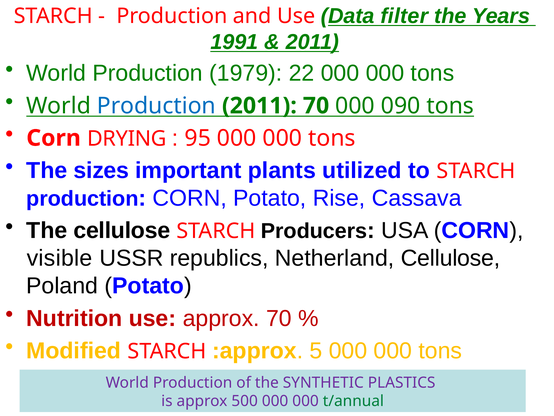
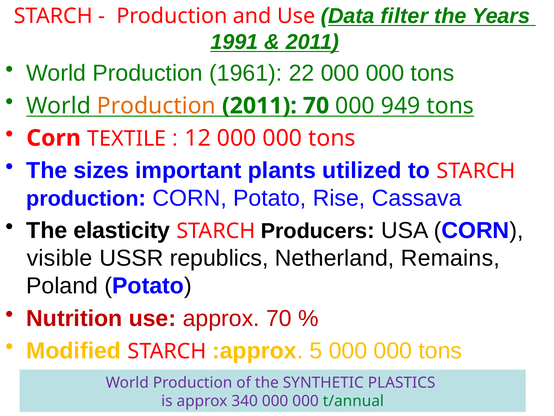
1979: 1979 -> 1961
Production at (156, 106) colour: blue -> orange
090: 090 -> 949
DRYING: DRYING -> TEXTILE
95: 95 -> 12
The cellulose: cellulose -> elasticity
Netherland Cellulose: Cellulose -> Remains
500: 500 -> 340
